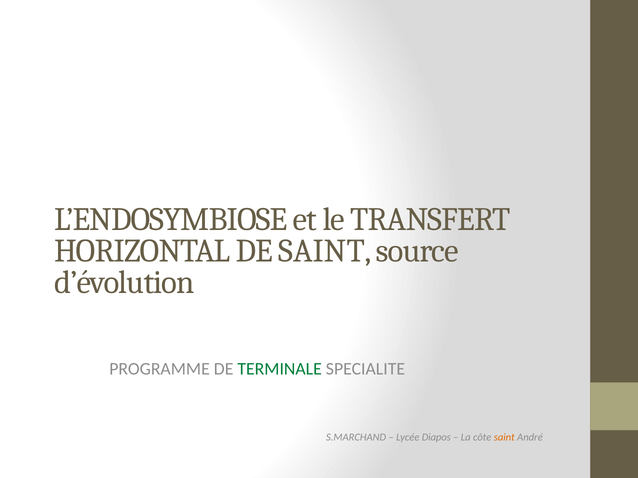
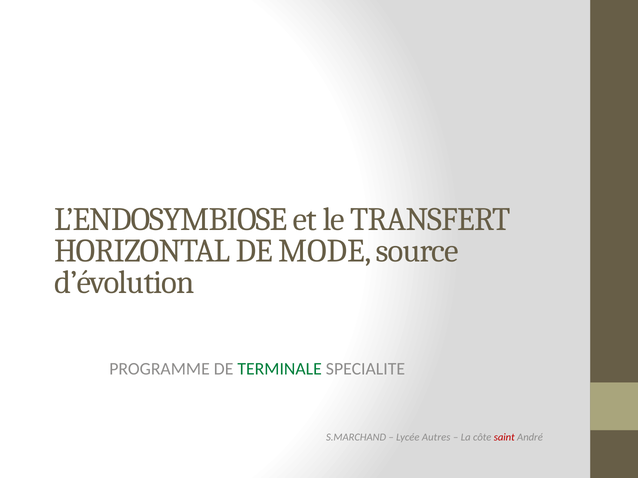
DE SAINT: SAINT -> MODE
Diapos: Diapos -> Autres
saint at (504, 438) colour: orange -> red
